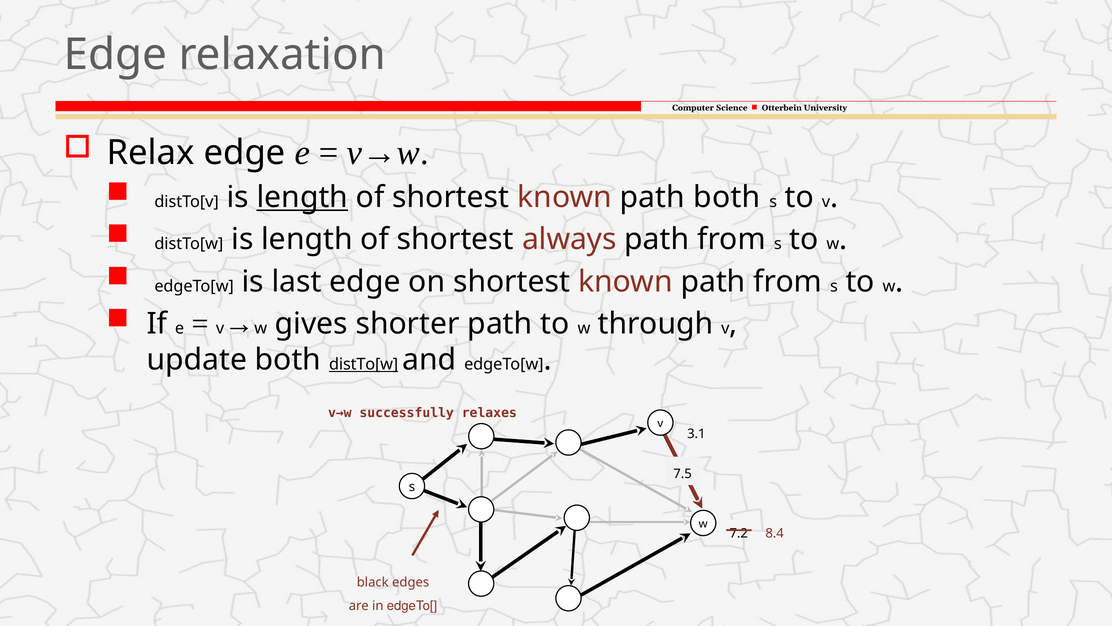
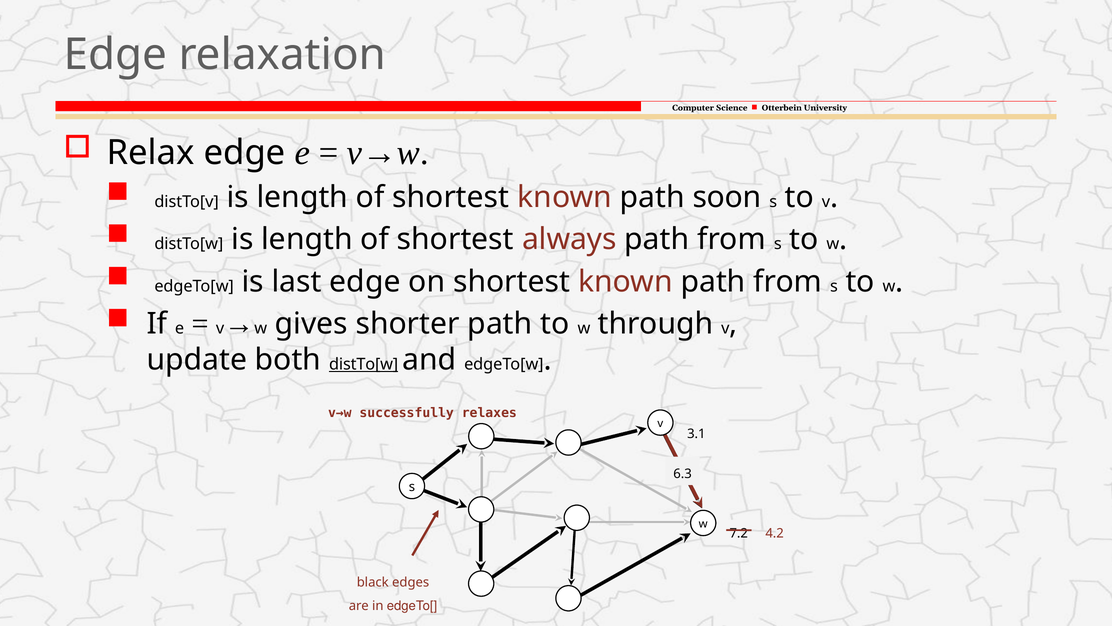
length at (302, 197) underline: present -> none
path both: both -> soon
7.5: 7.5 -> 6.3
8.4: 8.4 -> 4.2
